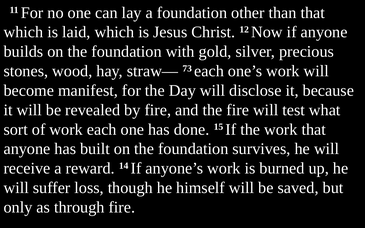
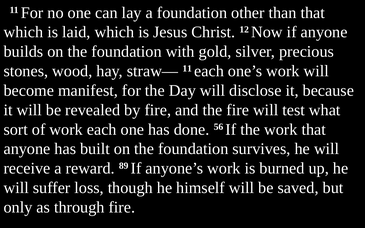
straw— 73: 73 -> 11
15: 15 -> 56
14: 14 -> 89
